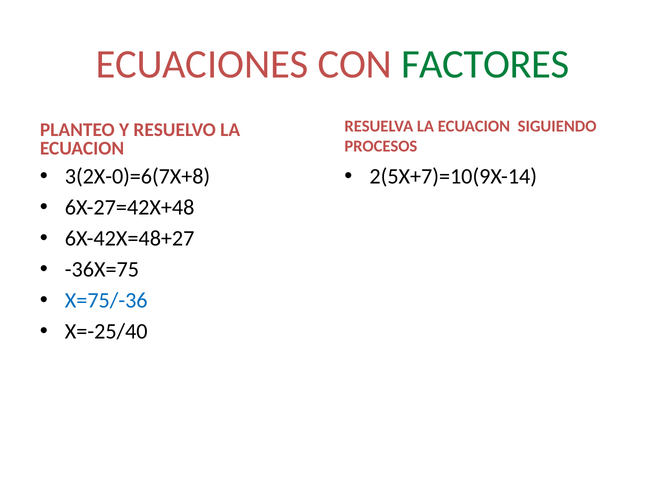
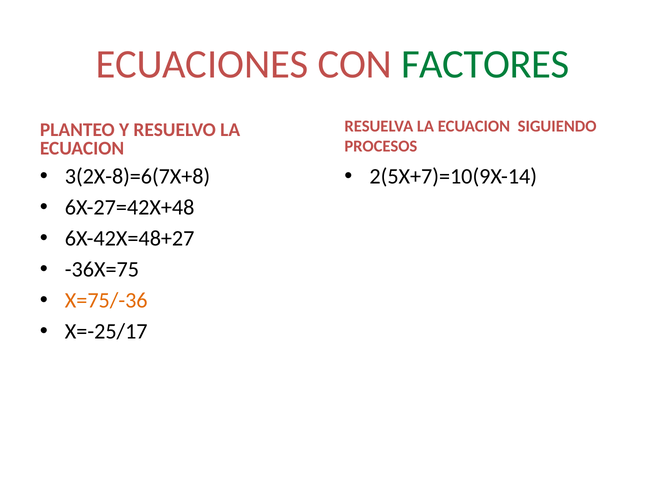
3(2X-0)=6(7X+8: 3(2X-0)=6(7X+8 -> 3(2X-8)=6(7X+8
X=75/-36 colour: blue -> orange
X=-25/40: X=-25/40 -> X=-25/17
